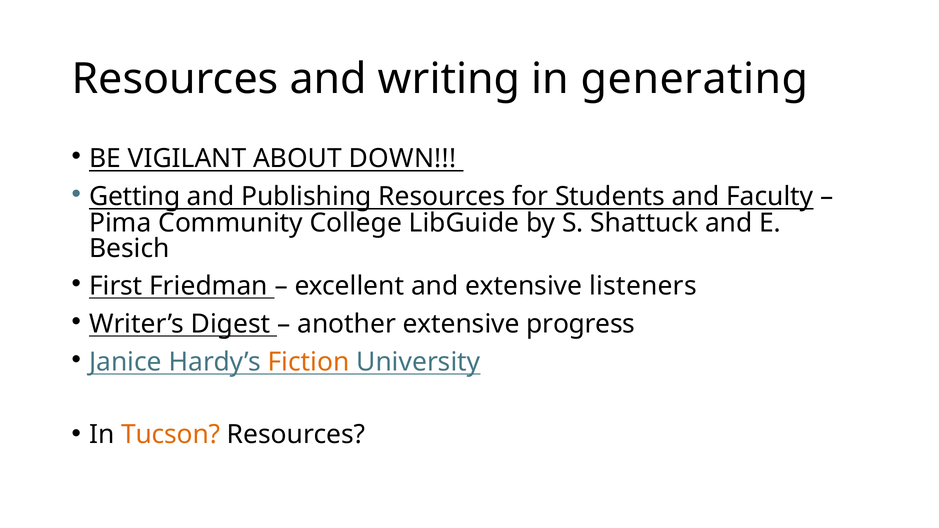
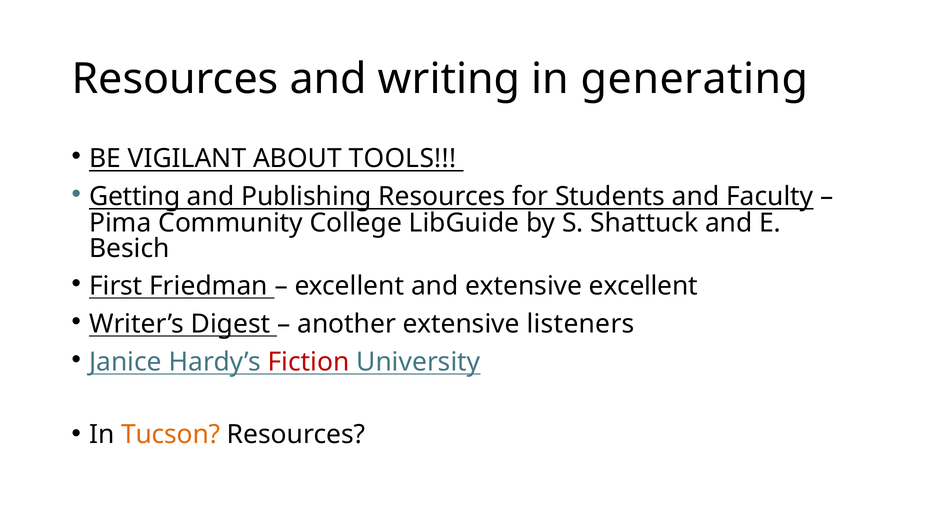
DOWN: DOWN -> TOOLS
extensive listeners: listeners -> excellent
progress: progress -> listeners
Fiction colour: orange -> red
